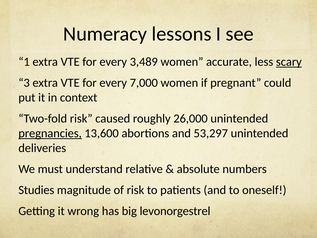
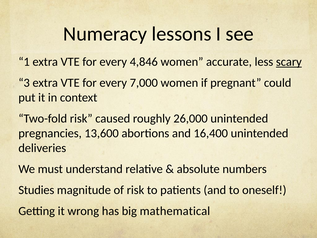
3,489: 3,489 -> 4,846
pregnancies underline: present -> none
53,297: 53,297 -> 16,400
levonorgestrel: levonorgestrel -> mathematical
